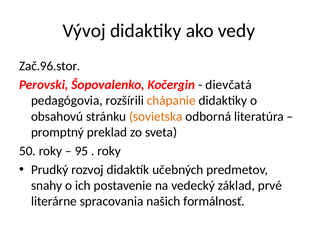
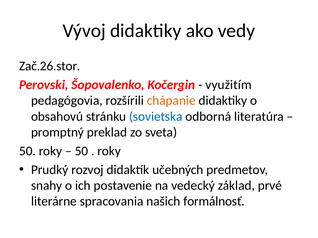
Zač.96.stor: Zač.96.stor -> Zač.26.stor
dievčatá: dievčatá -> využitím
sovietska colour: orange -> blue
95 at (81, 151): 95 -> 50
